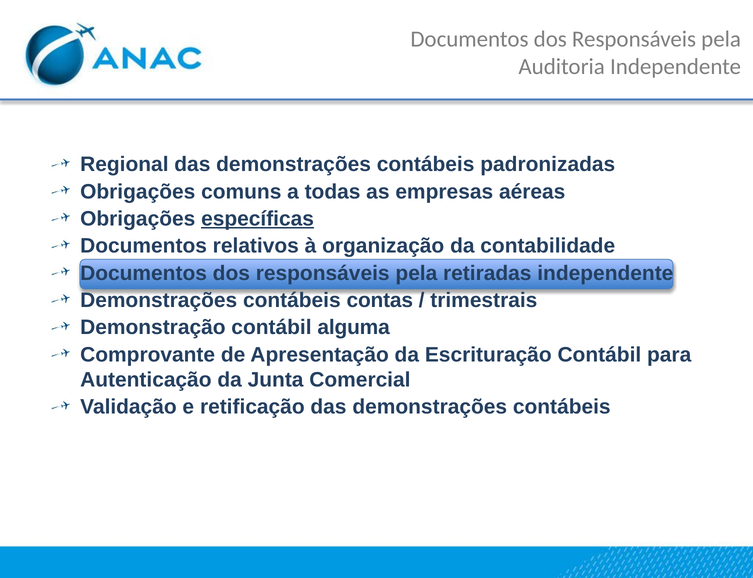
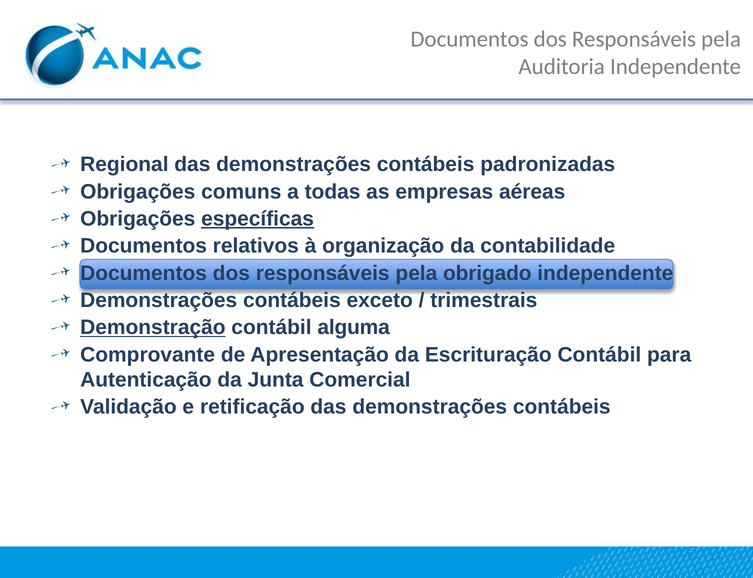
retiradas: retiradas -> obrigado
contas: contas -> exceto
Demonstração underline: none -> present
